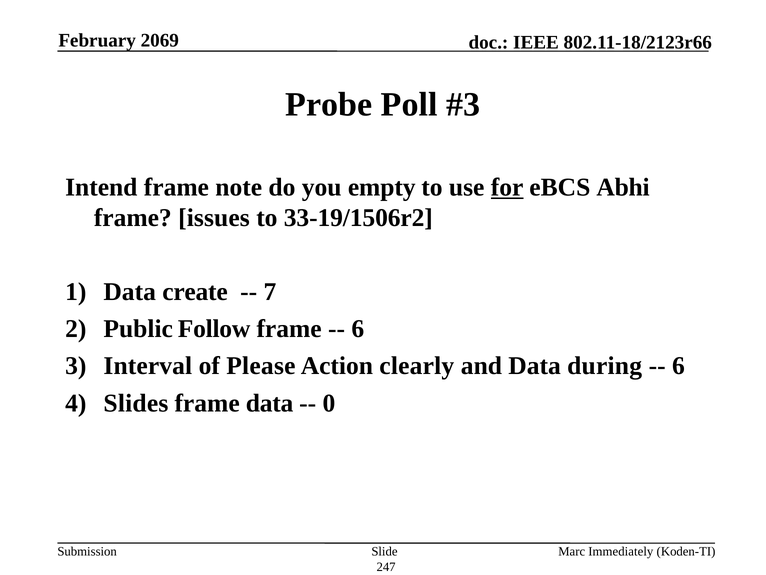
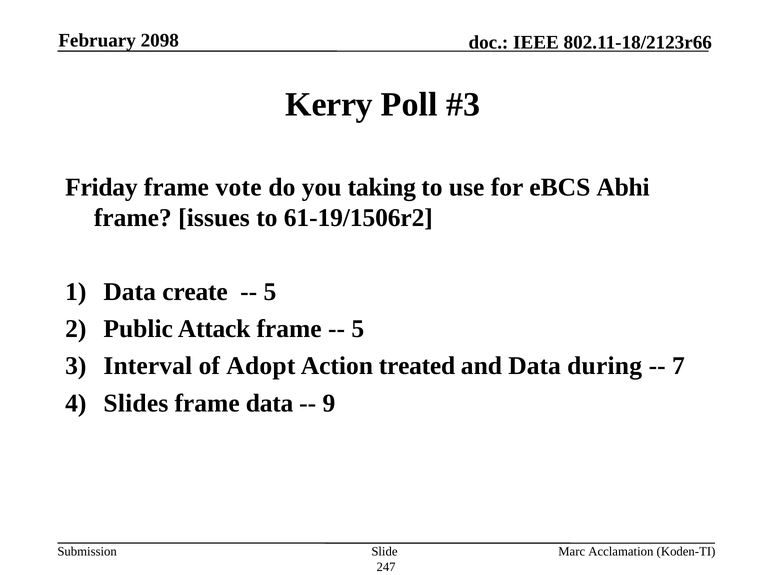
2069: 2069 -> 2098
Probe: Probe -> Kerry
Intend: Intend -> Friday
note: note -> vote
empty: empty -> taking
for underline: present -> none
33-19/1506r2: 33-19/1506r2 -> 61-19/1506r2
7 at (270, 292): 7 -> 5
Follow: Follow -> Attack
6 at (358, 329): 6 -> 5
Please: Please -> Adopt
clearly: clearly -> treated
6 at (678, 366): 6 -> 7
0: 0 -> 9
Immediately: Immediately -> Acclamation
